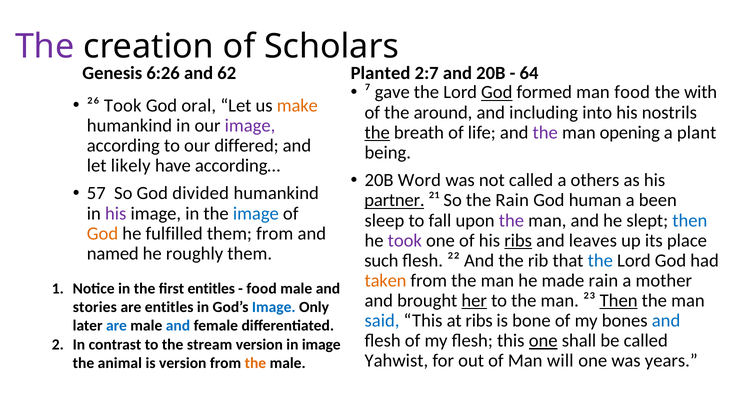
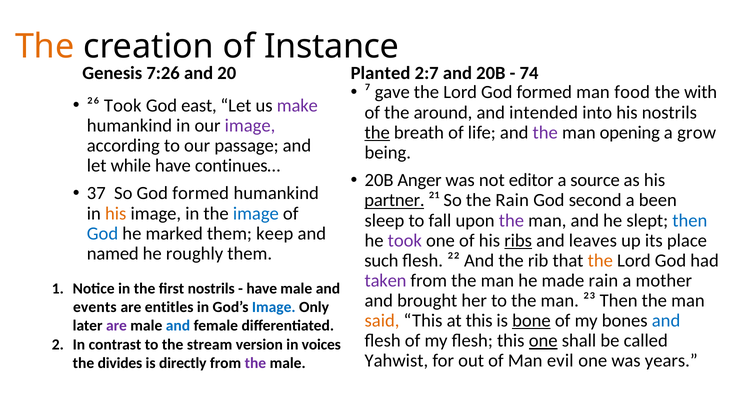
The at (45, 47) colour: purple -> orange
Scholars: Scholars -> Instance
6:26: 6:26 -> 7:26
62: 62 -> 20
64: 64 -> 74
God at (497, 92) underline: present -> none
oral: oral -> east
make colour: orange -> purple
including: including -> intended
plant: plant -> grow
differed: differed -> passage
likely: likely -> while
according…: according… -> continues…
Word: Word -> Anger
not called: called -> editor
others: others -> source
57: 57 -> 37
So God divided: divided -> formed
human: human -> second
his at (116, 214) colour: purple -> orange
God at (103, 234) colour: orange -> blue
fulfilled: fulfilled -> marked
them from: from -> keep
the at (600, 261) colour: blue -> orange
taken colour: orange -> purple
first entitles: entitles -> nostrils
food at (262, 289): food -> have
her underline: present -> none
Then at (619, 301) underline: present -> none
stories: stories -> events
said colour: blue -> orange
at ribs: ribs -> this
bone underline: none -> present
are at (116, 326) colour: blue -> purple
in image: image -> voices
will: will -> evil
animal: animal -> divides
is version: version -> directly
the at (255, 363) colour: orange -> purple
